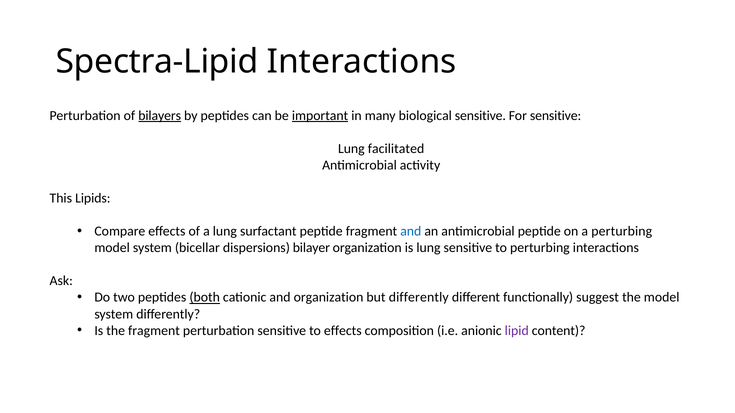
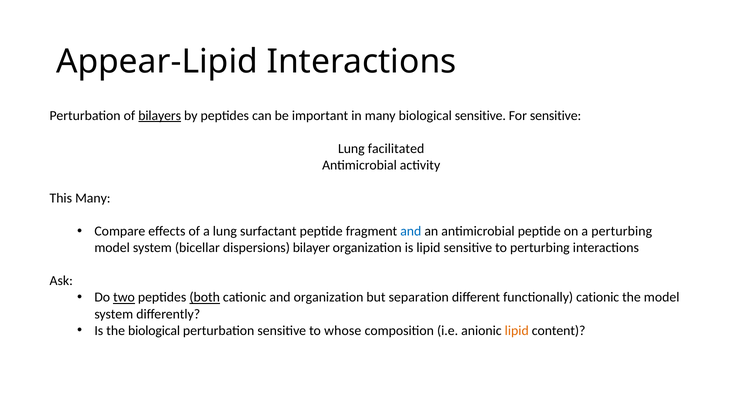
Spectra-Lipid: Spectra-Lipid -> Appear-Lipid
important underline: present -> none
This Lipids: Lipids -> Many
is lung: lung -> lipid
two underline: none -> present
but differently: differently -> separation
functionally suggest: suggest -> cationic
the fragment: fragment -> biological
to effects: effects -> whose
lipid at (517, 331) colour: purple -> orange
